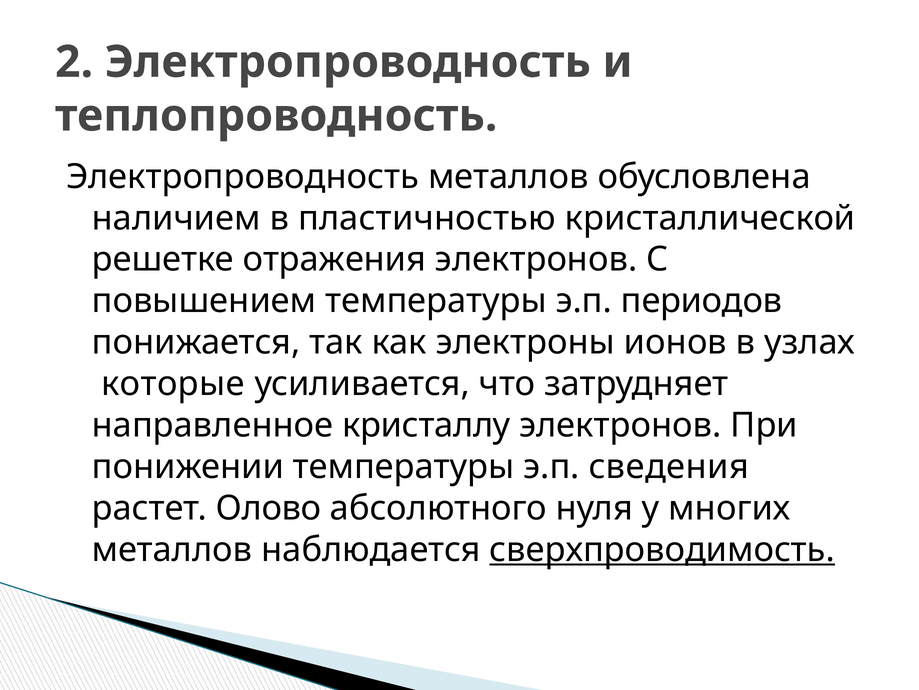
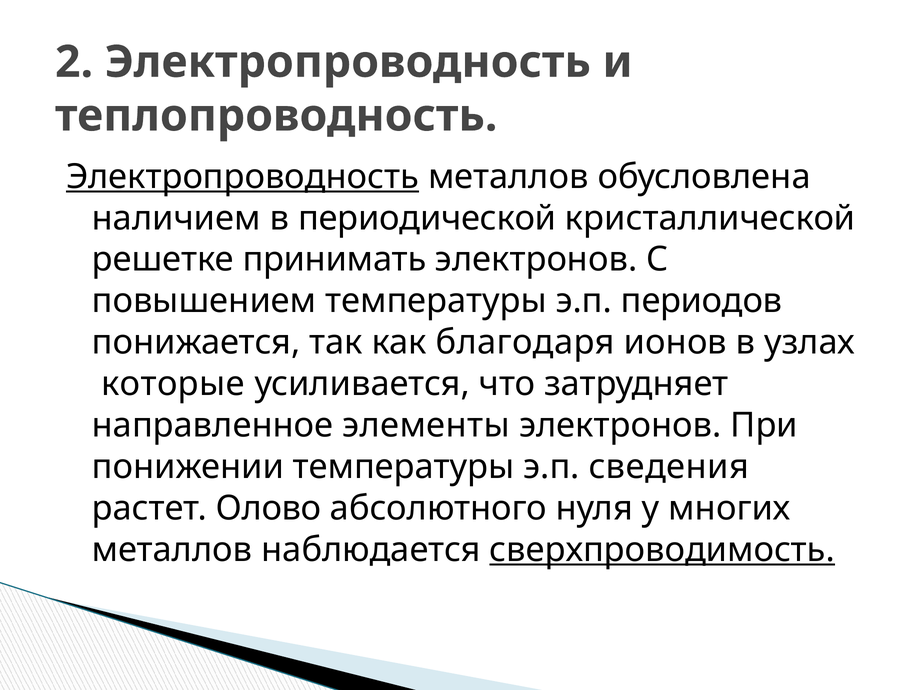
Электропроводность at (243, 177) underline: none -> present
пластичностью: пластичностью -> периодической
отражения: отражения -> принимать
электроны: электроны -> благодаря
кристаллу: кристаллу -> элементы
